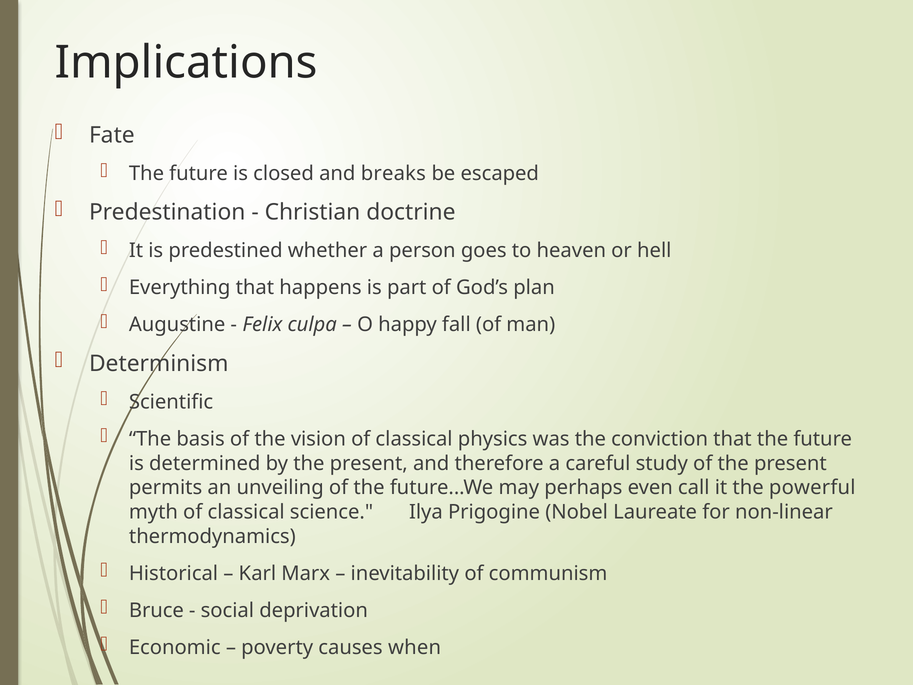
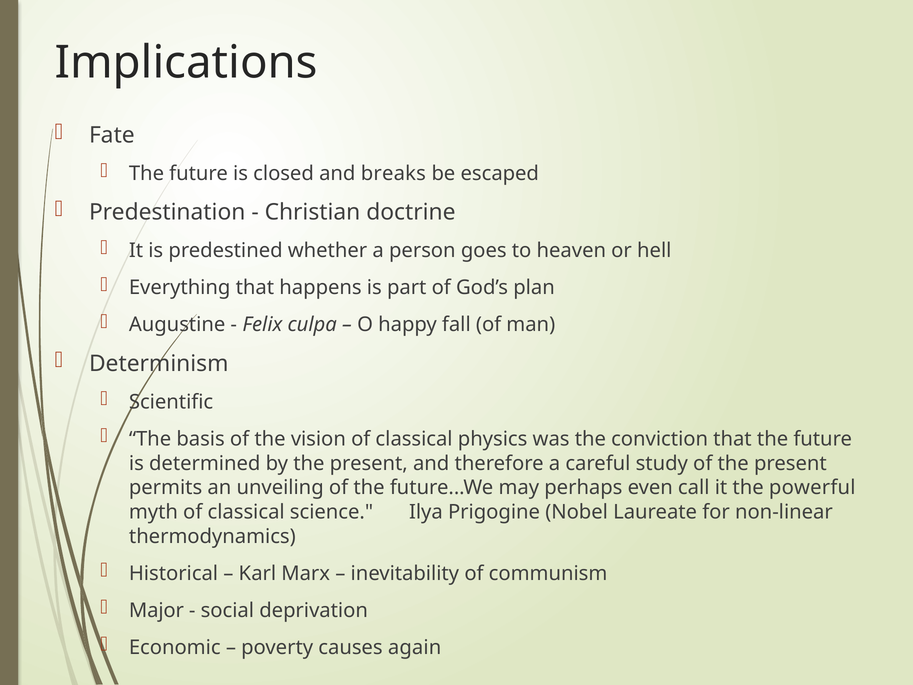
Bruce: Bruce -> Major
when: when -> again
